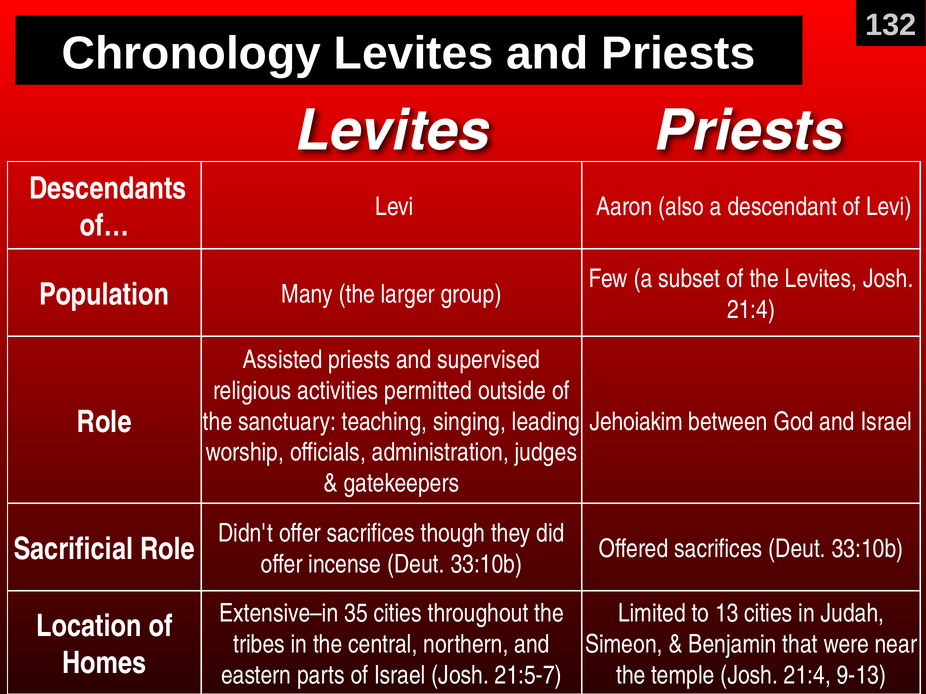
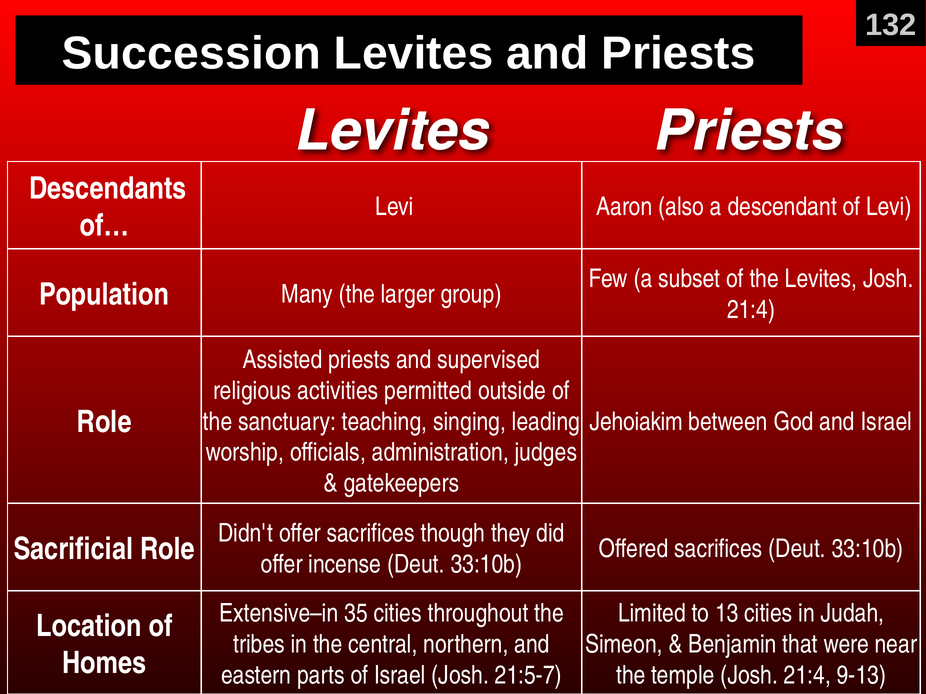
Chronology: Chronology -> Succession
